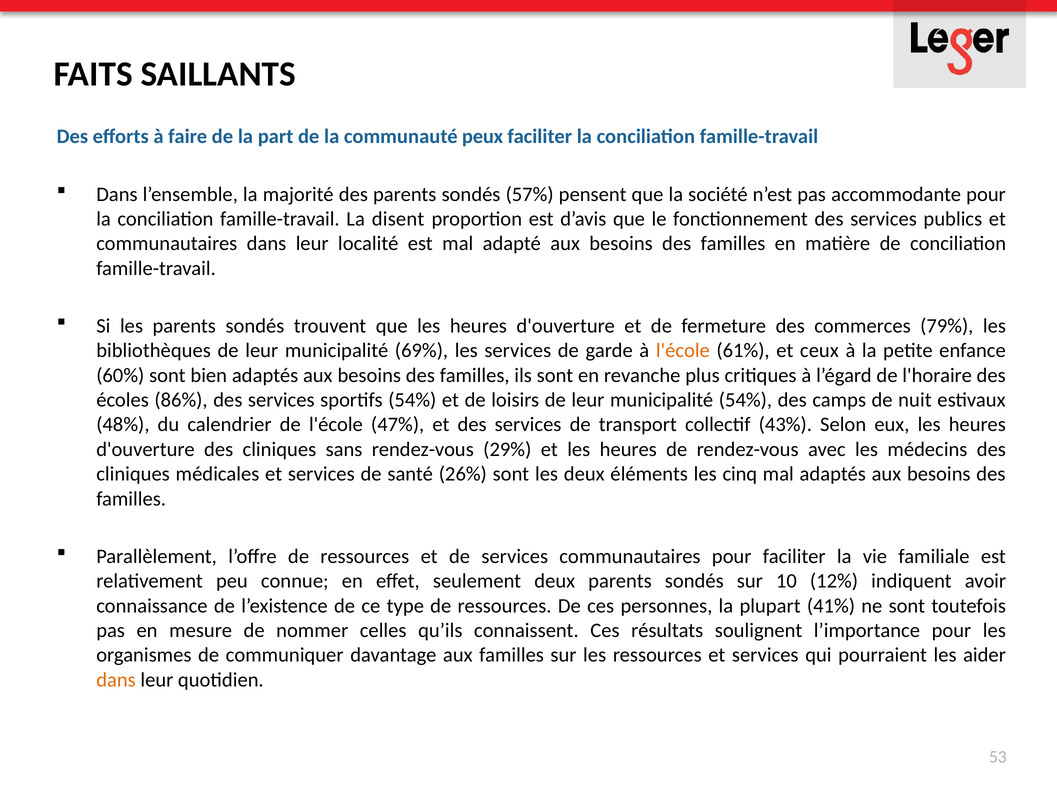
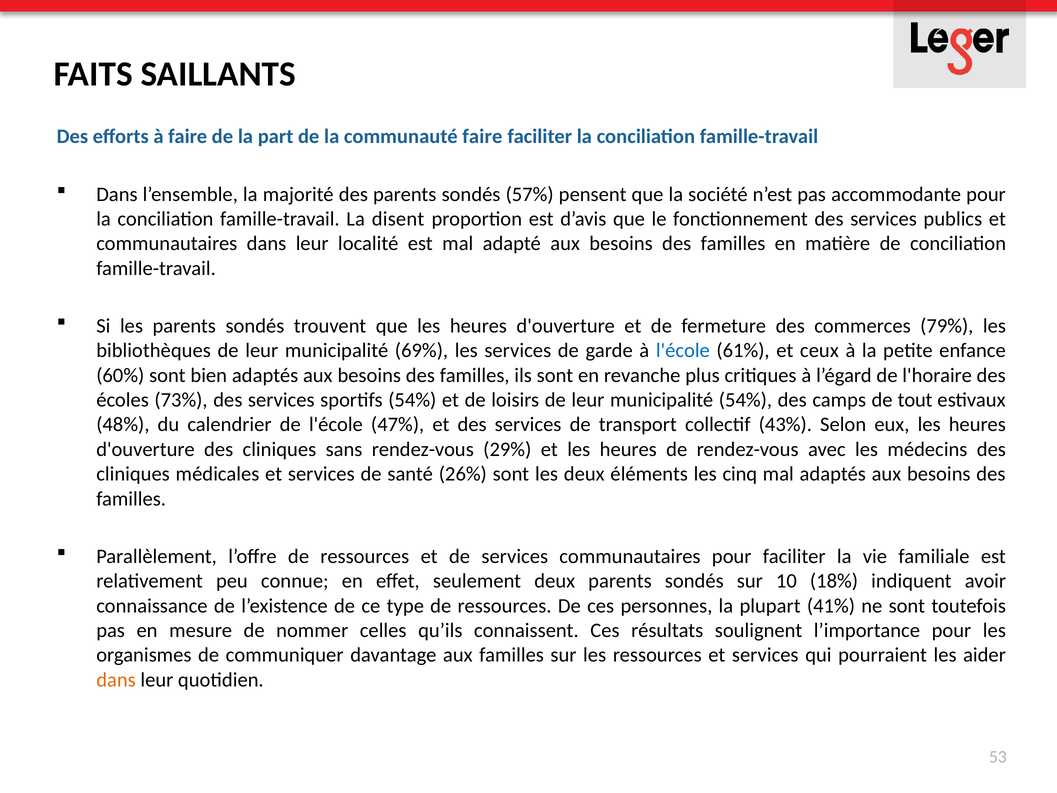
communauté peux: peux -> faire
l'école at (683, 351) colour: orange -> blue
86%: 86% -> 73%
nuit: nuit -> tout
12%: 12% -> 18%
